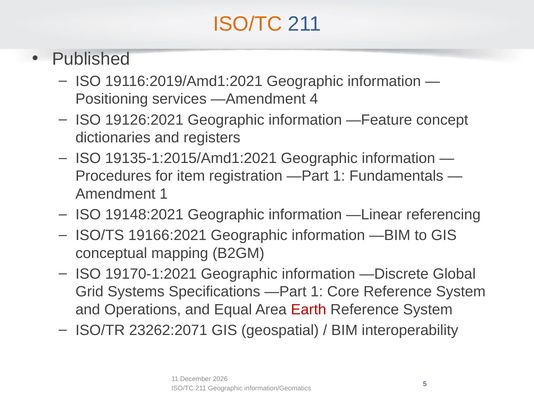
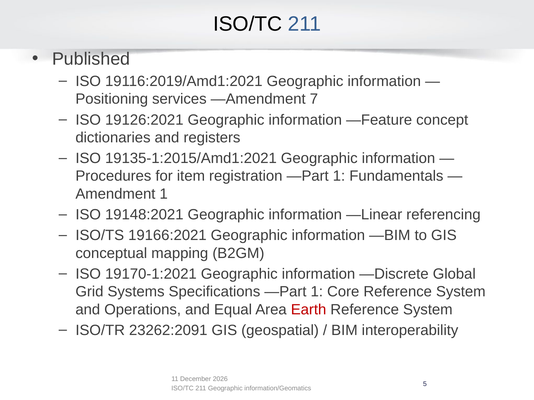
ISO/TC at (248, 24) colour: orange -> black
4: 4 -> 7
23262:2071: 23262:2071 -> 23262:2091
